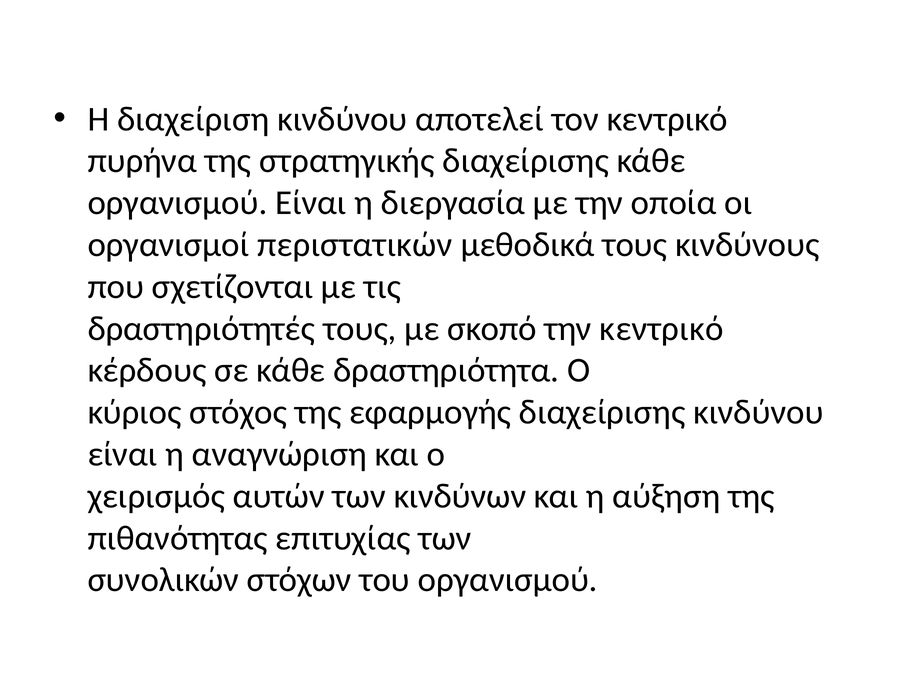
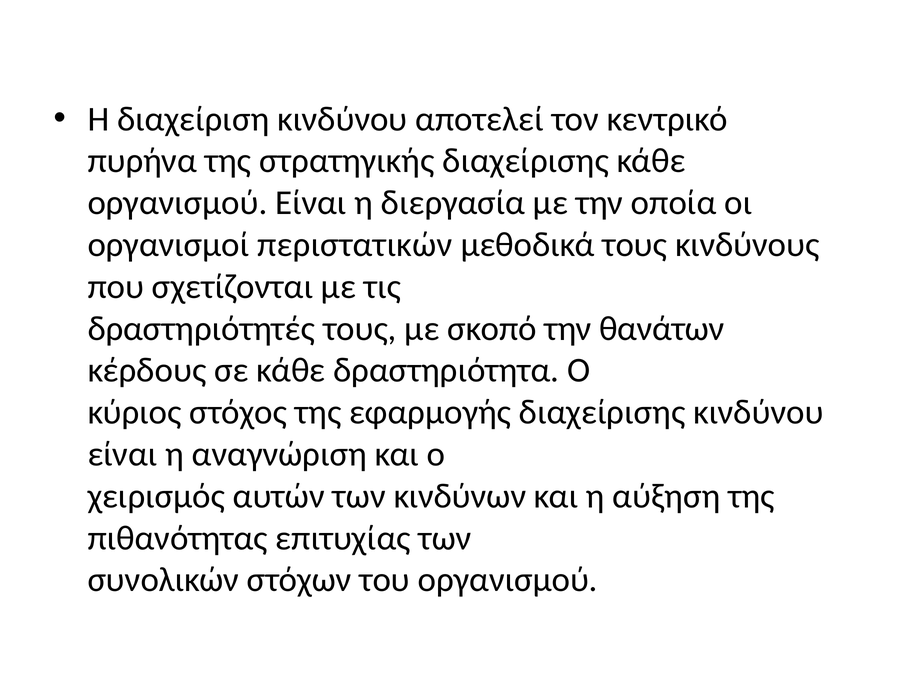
την κεντρικό: κεντρικό -> θανάτων
